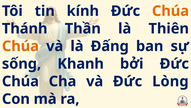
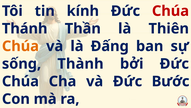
Chúa at (170, 11) colour: orange -> red
Khanh: Khanh -> Thành
Lòng: Lòng -> Bước
